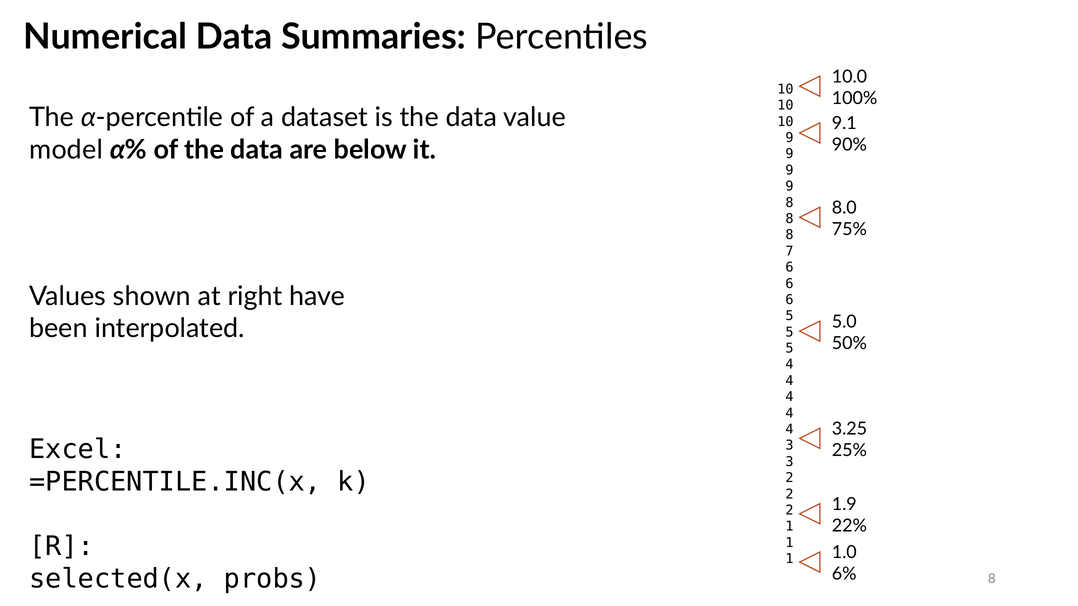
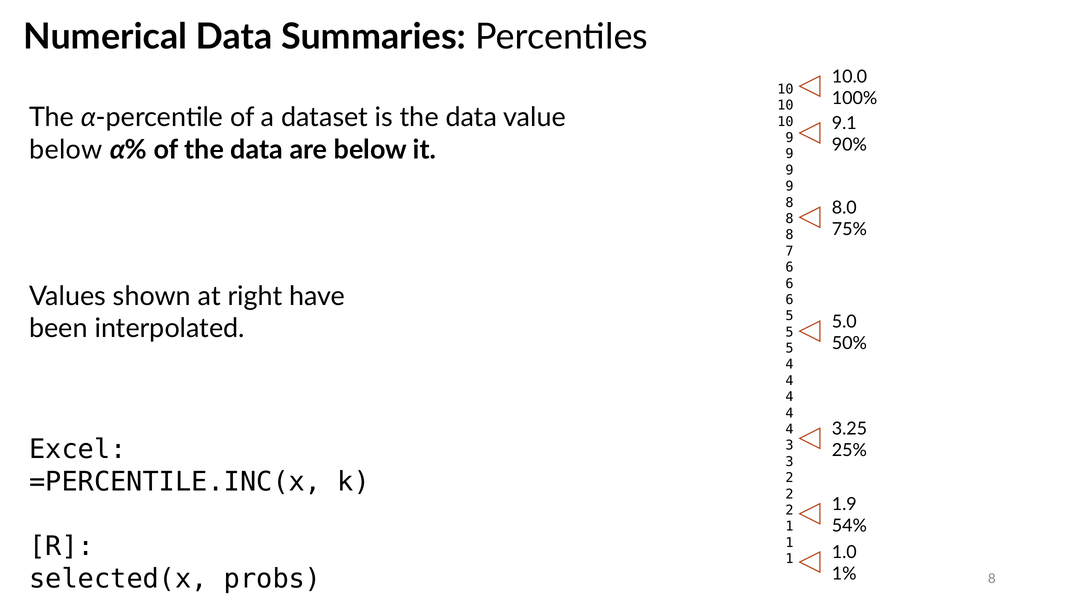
model at (66, 150): model -> below
22%: 22% -> 54%
6%: 6% -> 1%
